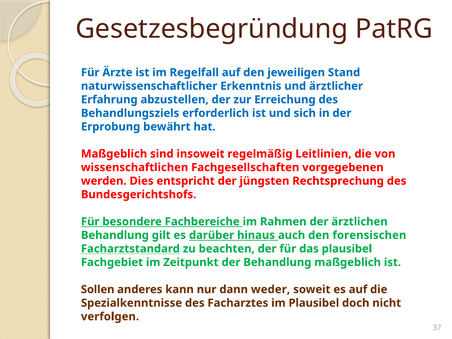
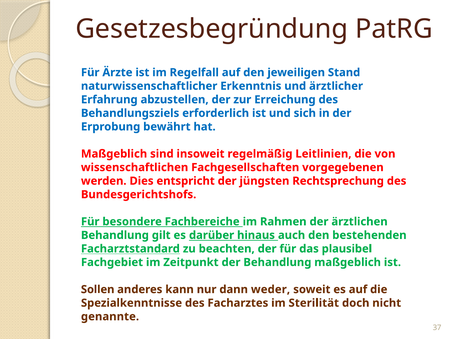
forensischen: forensischen -> bestehenden
im Plausibel: Plausibel -> Sterilität
verfolgen: verfolgen -> genannte
